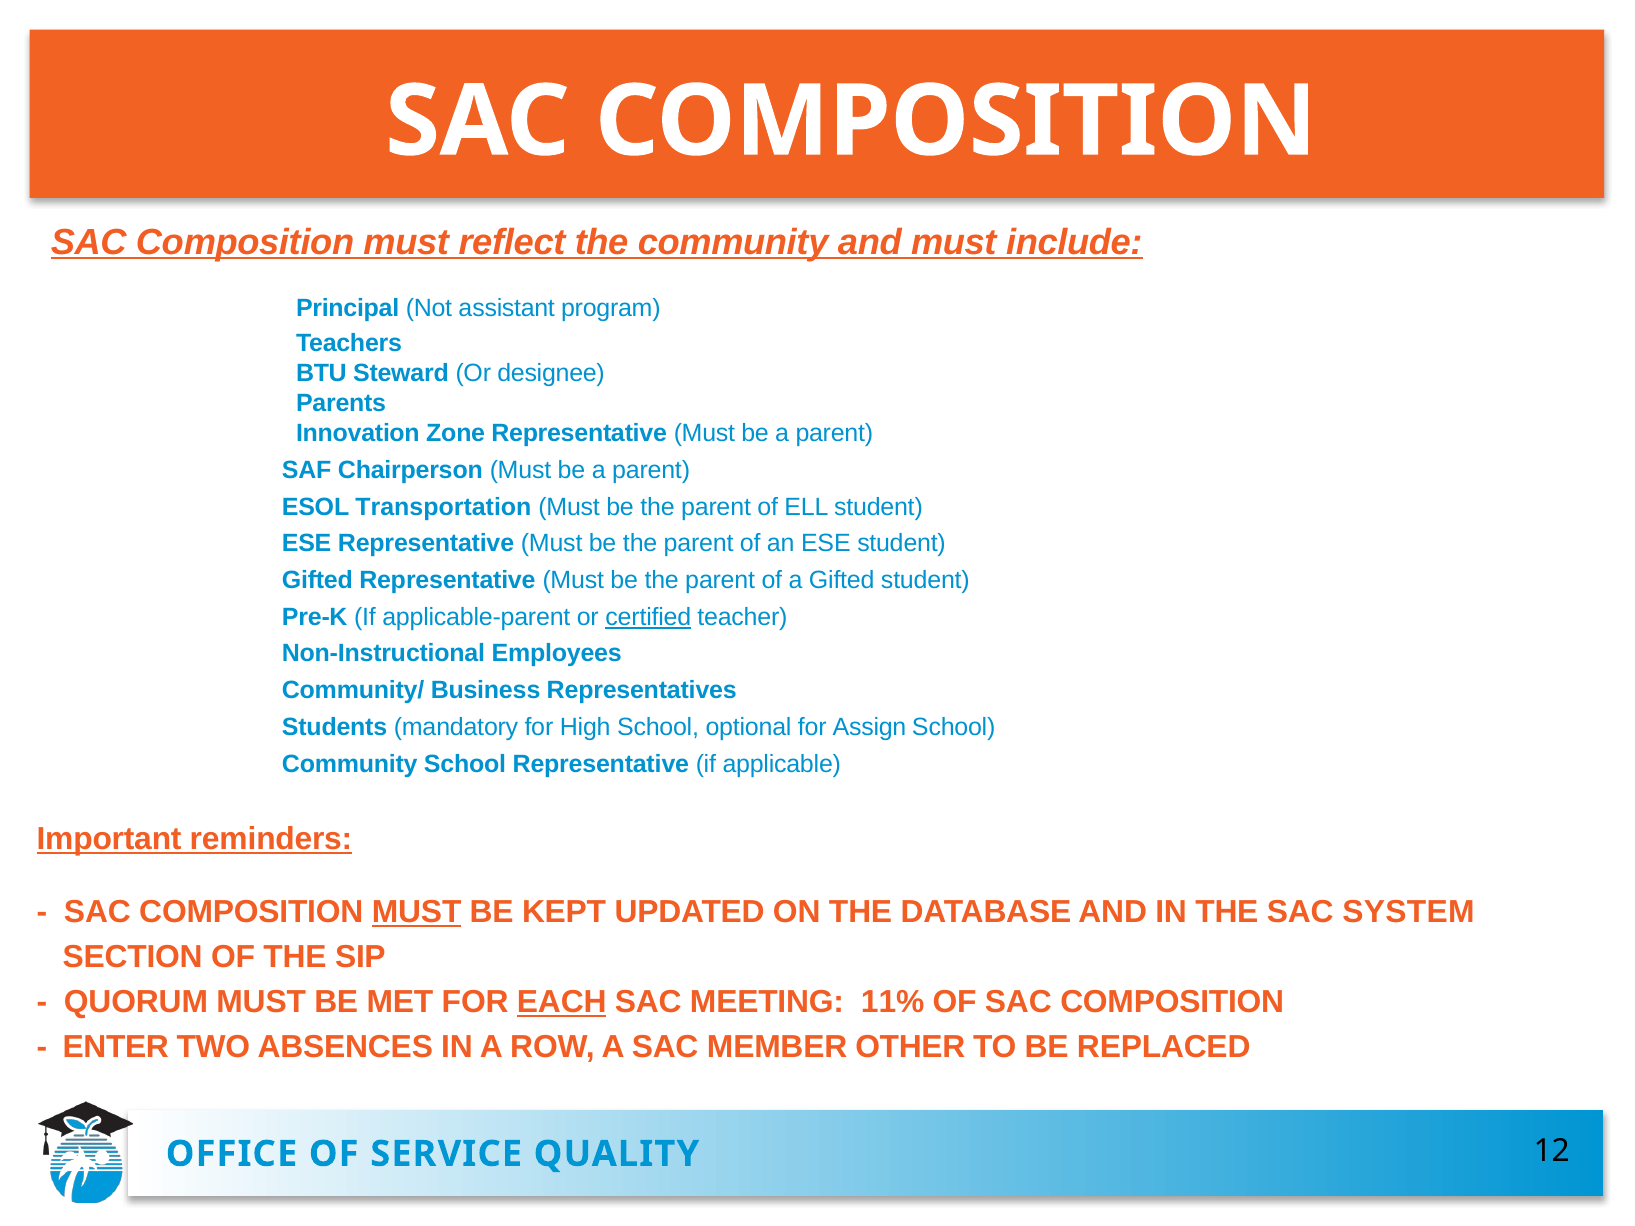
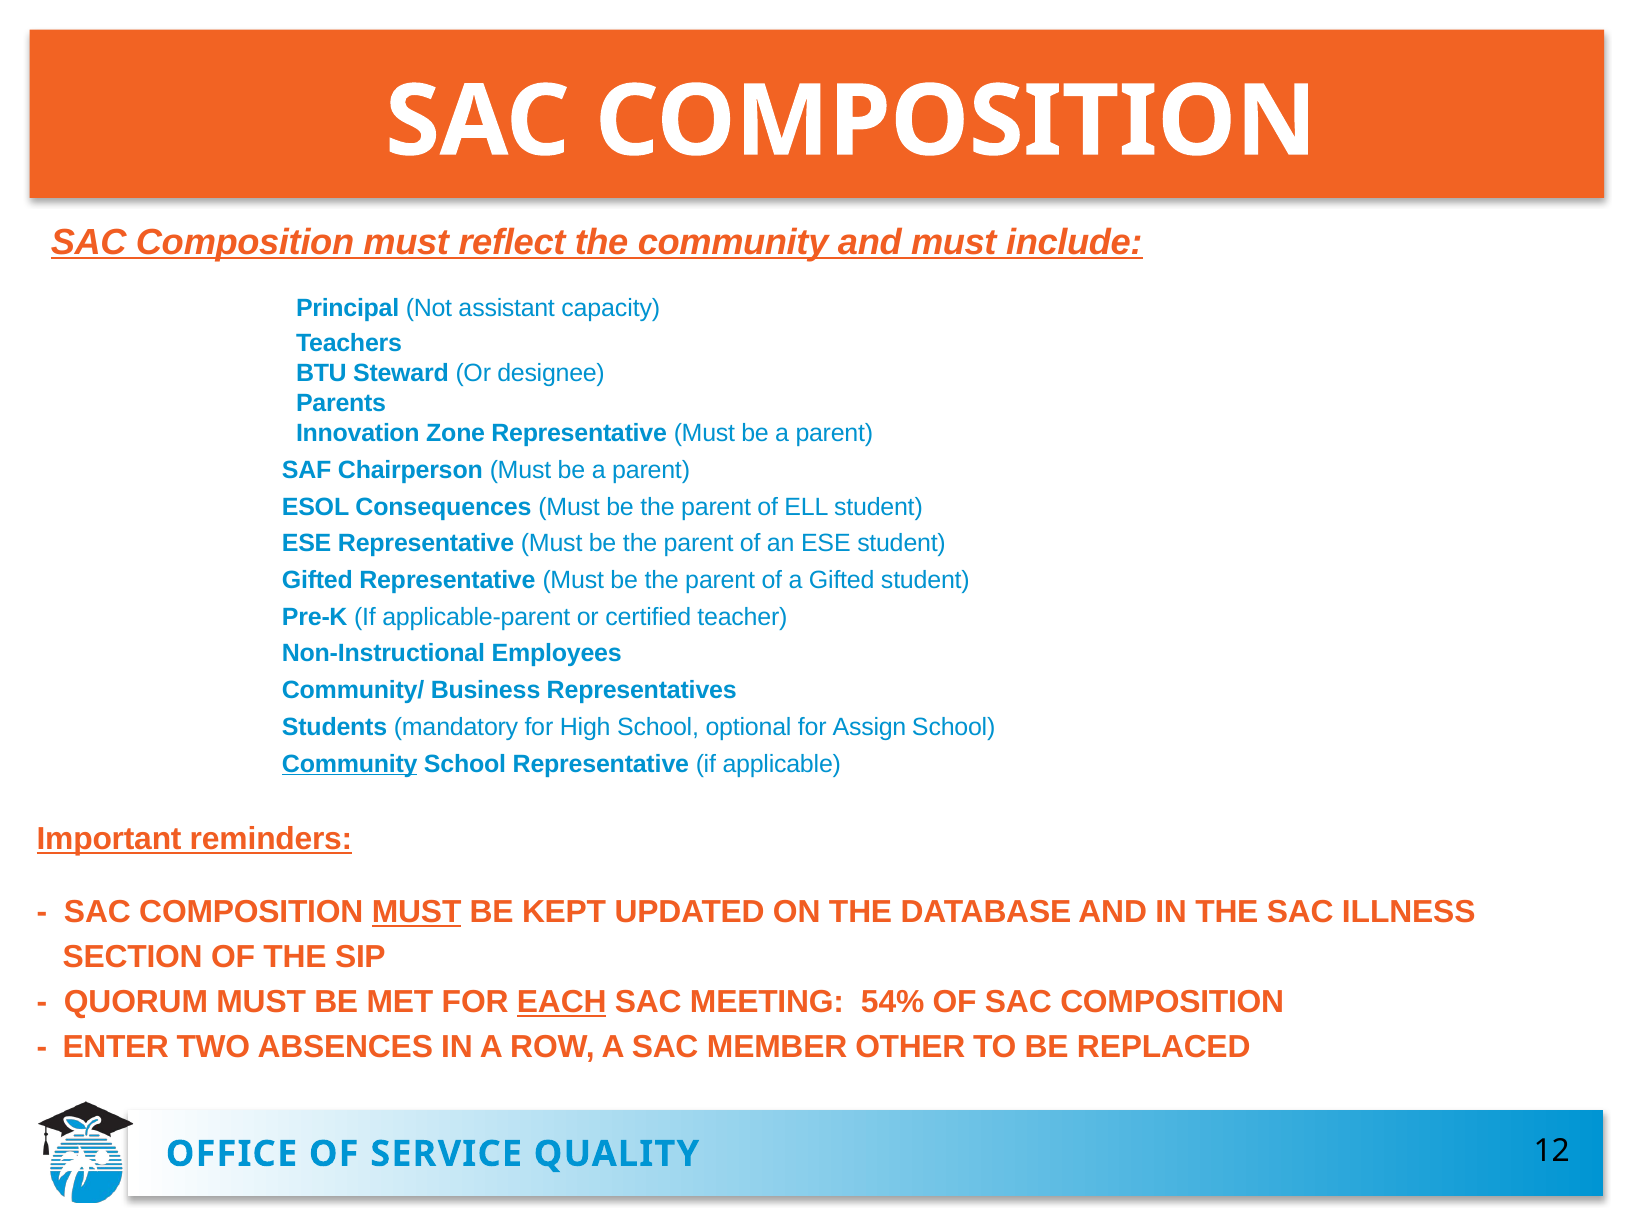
program: program -> capacity
Transportation: Transportation -> Consequences
certified underline: present -> none
Community at (350, 764) underline: none -> present
SYSTEM: SYSTEM -> ILLNESS
11%: 11% -> 54%
